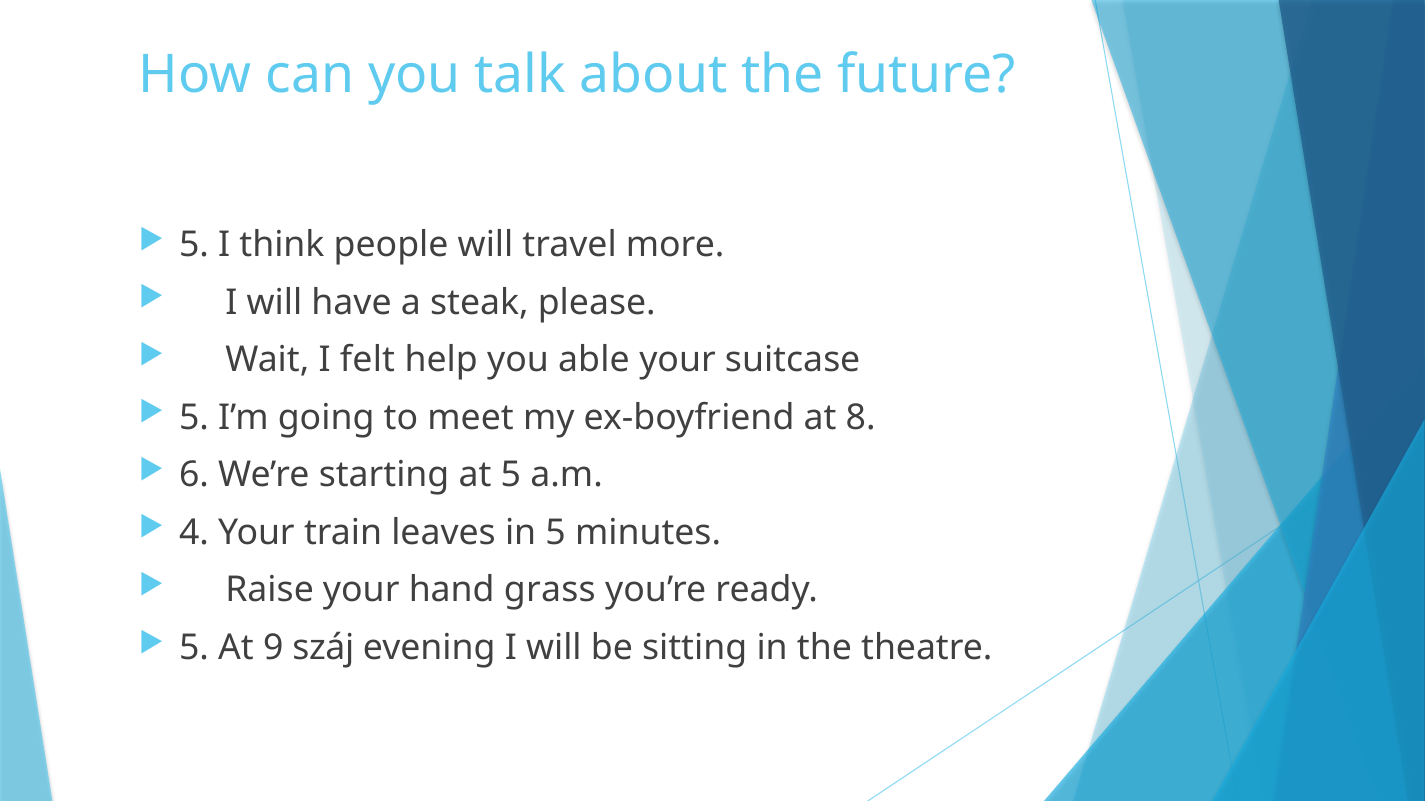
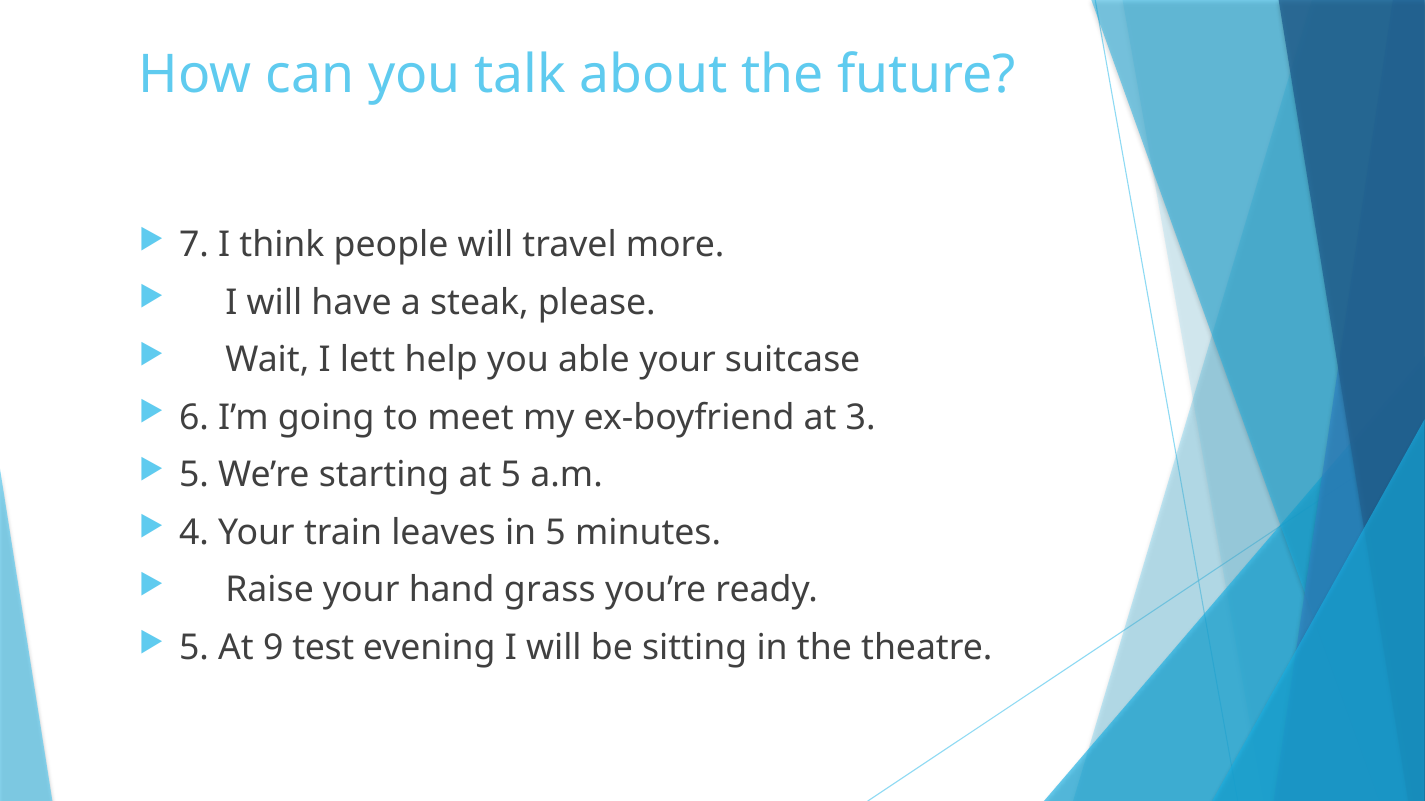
5 at (194, 245): 5 -> 7
felt: felt -> lett
5 at (194, 418): 5 -> 6
8: 8 -> 3
6 at (194, 475): 6 -> 5
száj: száj -> test
